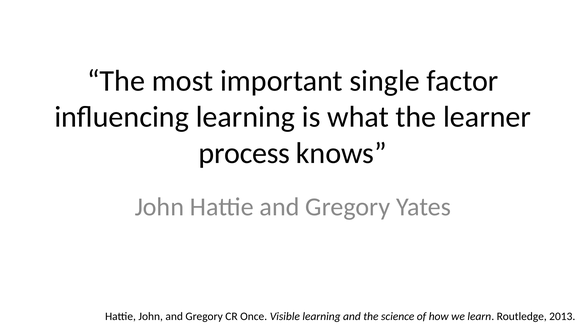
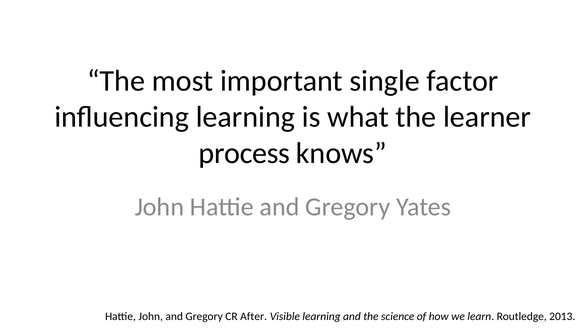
Once: Once -> After
